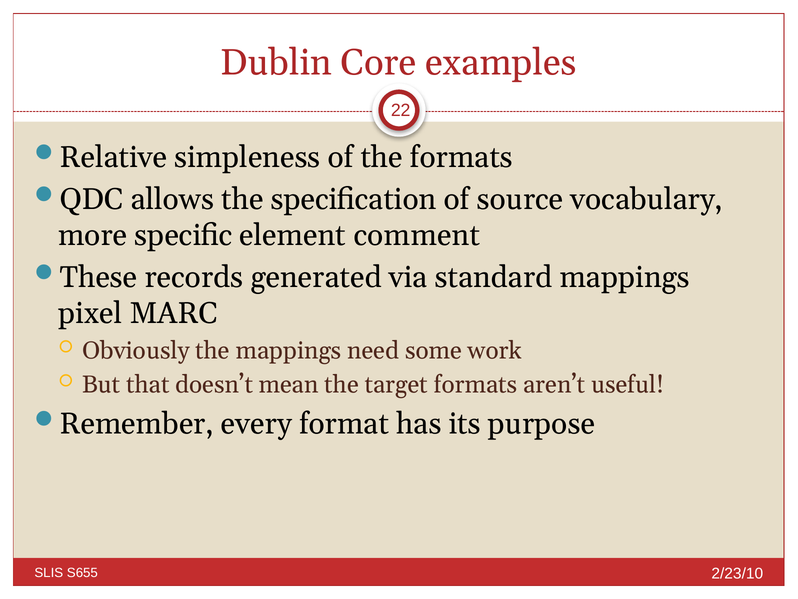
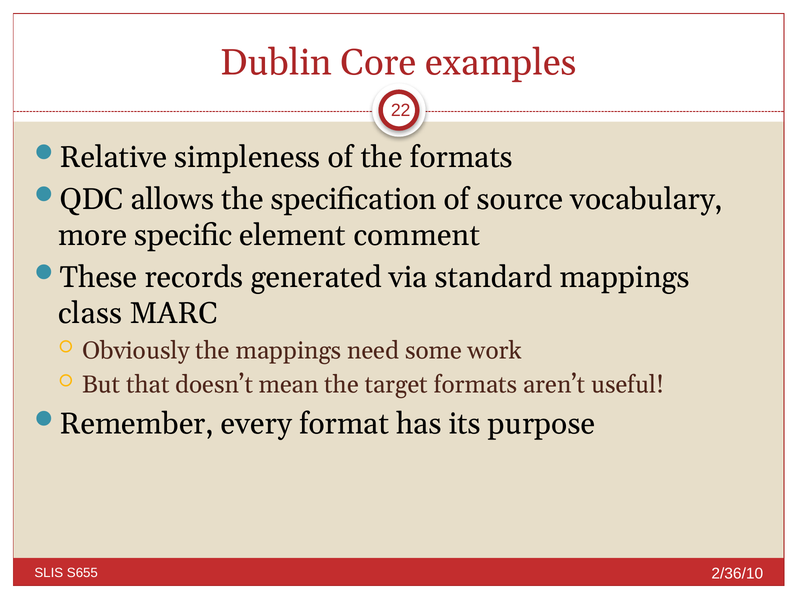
pixel: pixel -> class
2/23/10: 2/23/10 -> 2/36/10
